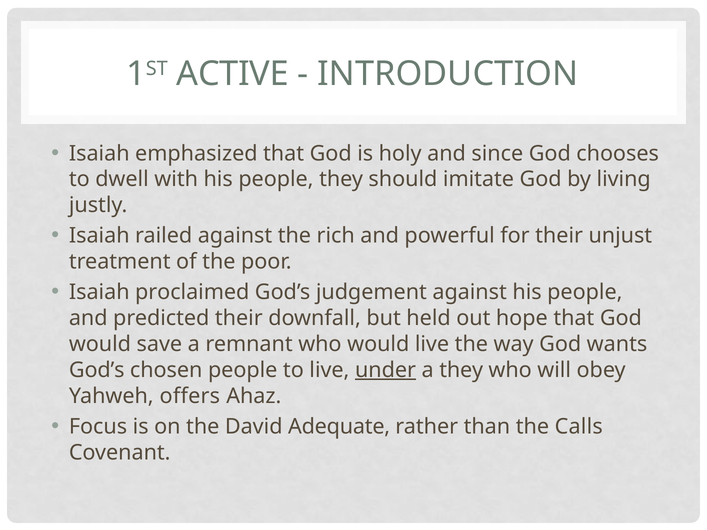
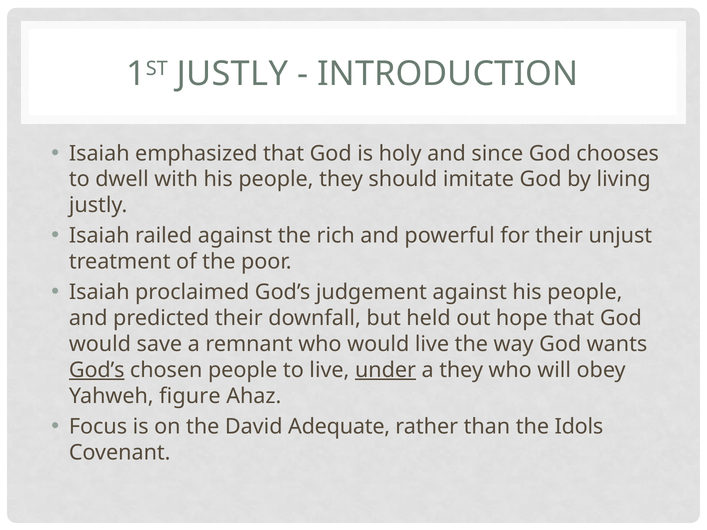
1ST ACTIVE: ACTIVE -> JUSTLY
God’s at (97, 370) underline: none -> present
offers: offers -> figure
Calls: Calls -> Idols
